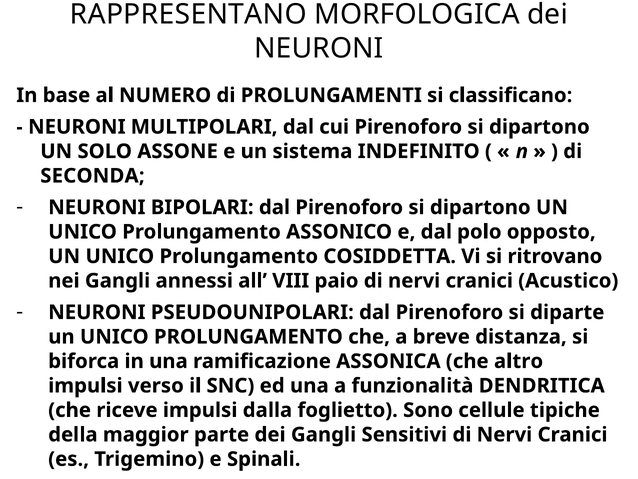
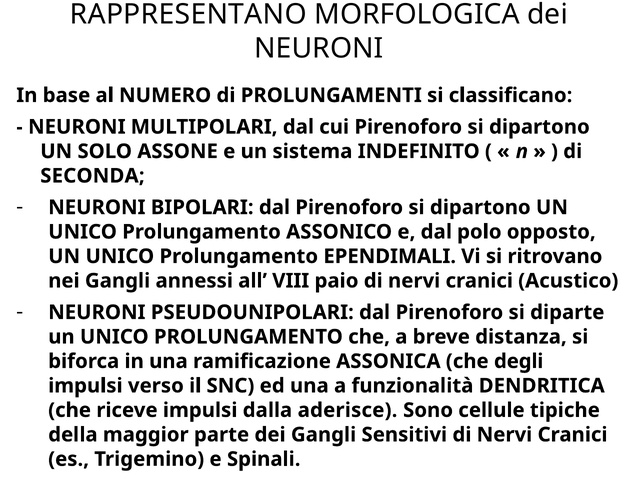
COSIDDETTA: COSIDDETTA -> EPENDIMALI
altro: altro -> degli
foglietto: foglietto -> aderisce
